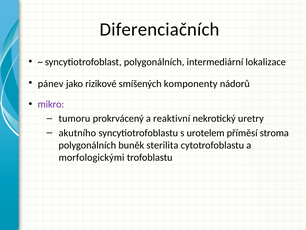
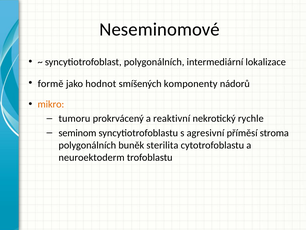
Diferenciačních: Diferenciačních -> Neseminomové
pánev: pánev -> formě
rizikové: rizikové -> hodnot
mikro colour: purple -> orange
uretry: uretry -> rychle
akutního: akutního -> seminom
urotelem: urotelem -> agresivní
morfologickými: morfologickými -> neuroektoderm
